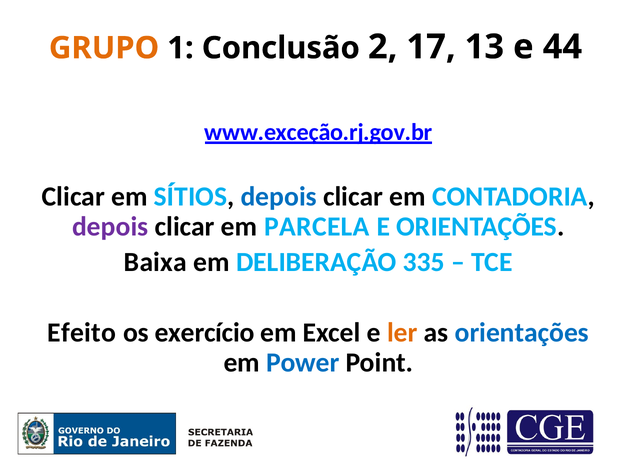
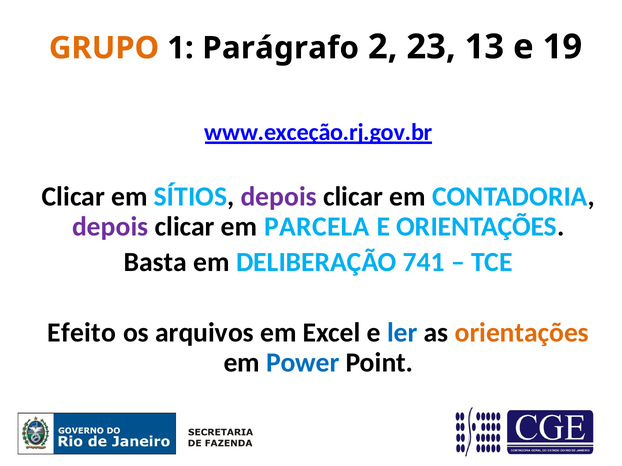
Conclusão: Conclusão -> Parágrafo
17: 17 -> 23
44: 44 -> 19
depois at (279, 197) colour: blue -> purple
Baixa: Baixa -> Basta
335: 335 -> 741
exercício: exercício -> arquivos
ler colour: orange -> blue
orientações at (522, 333) colour: blue -> orange
